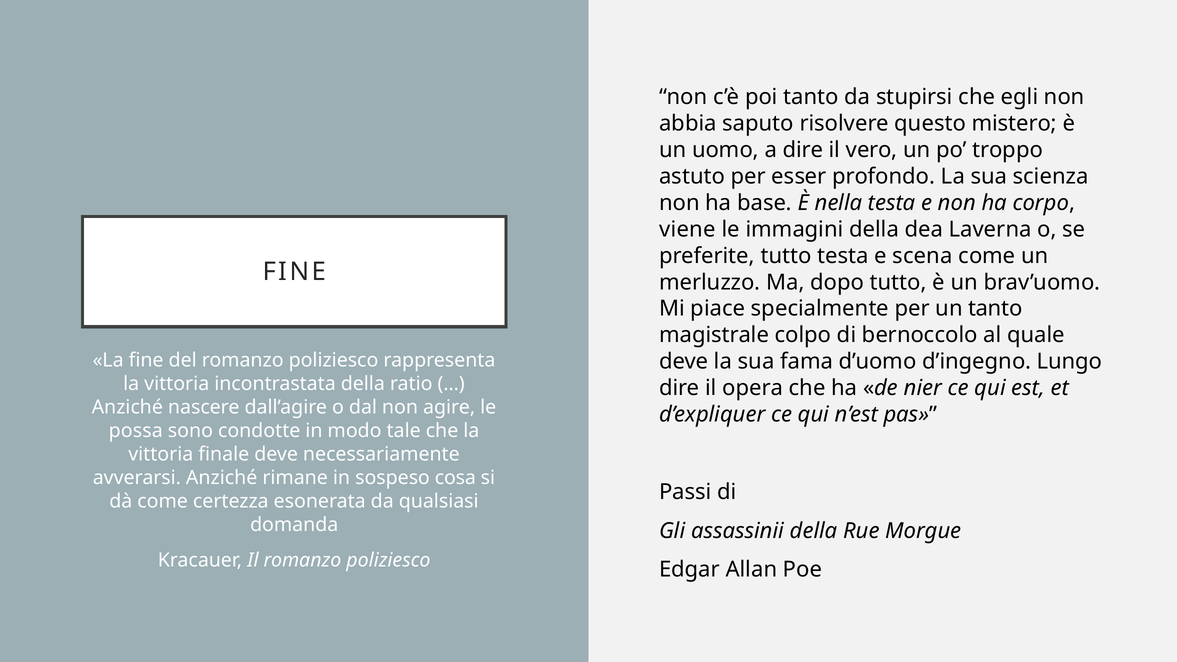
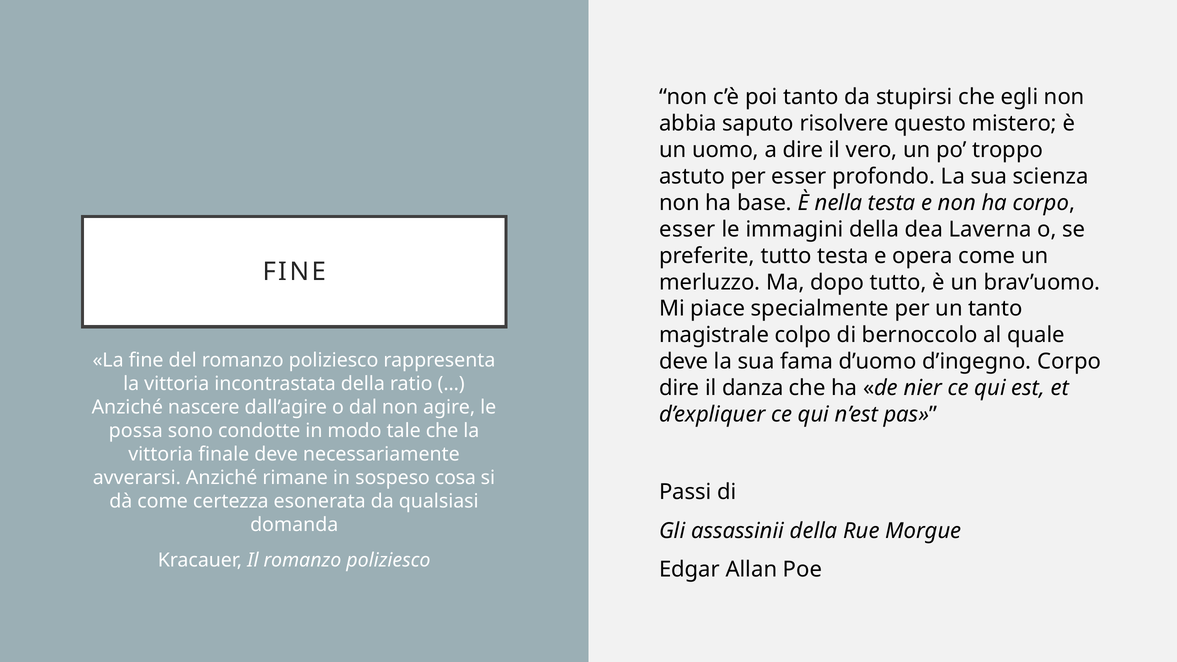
viene at (687, 229): viene -> esser
scena: scena -> opera
d’ingegno Lungo: Lungo -> Corpo
opera: opera -> danza
